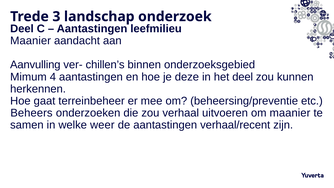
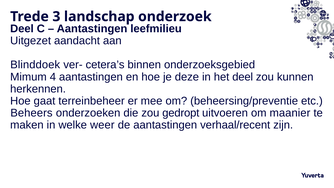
Maanier at (31, 41): Maanier -> Uitgezet
Aanvulling: Aanvulling -> Blinddoek
chillen’s: chillen’s -> cetera’s
verhaal: verhaal -> gedropt
samen: samen -> maken
